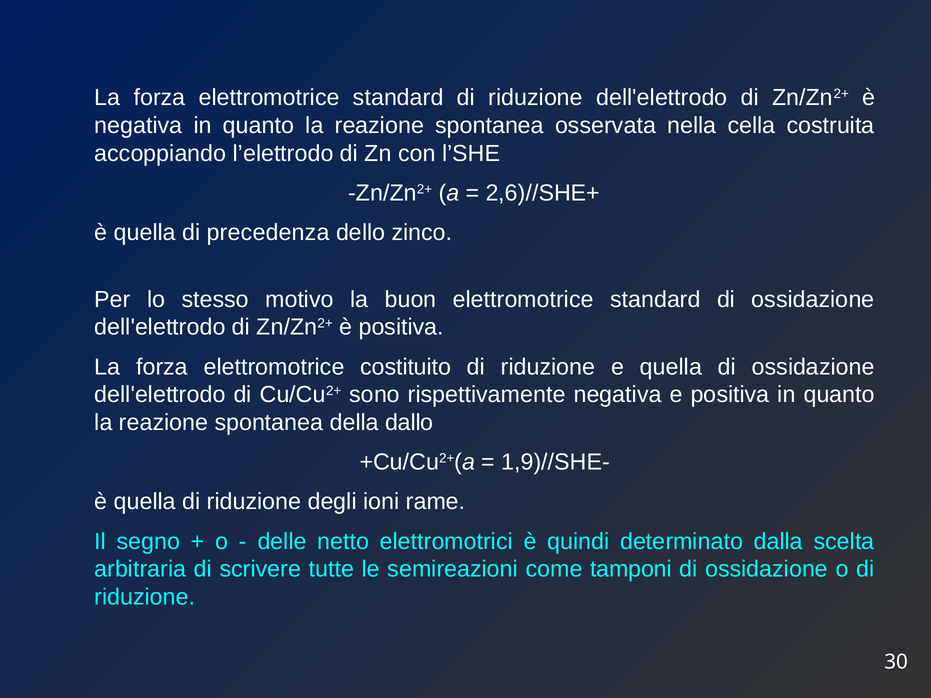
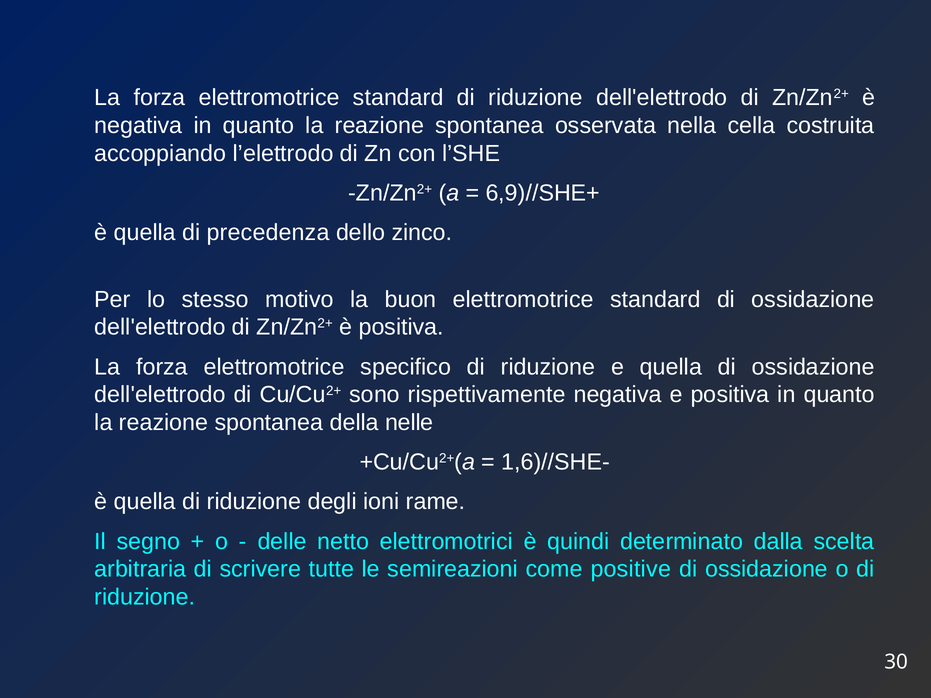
2,6)//SHE+: 2,6)//SHE+ -> 6,9)//SHE+
costituito: costituito -> specifico
dallo: dallo -> nelle
1,9)//SHE-: 1,9)//SHE- -> 1,6)//SHE-
tamponi: tamponi -> positive
